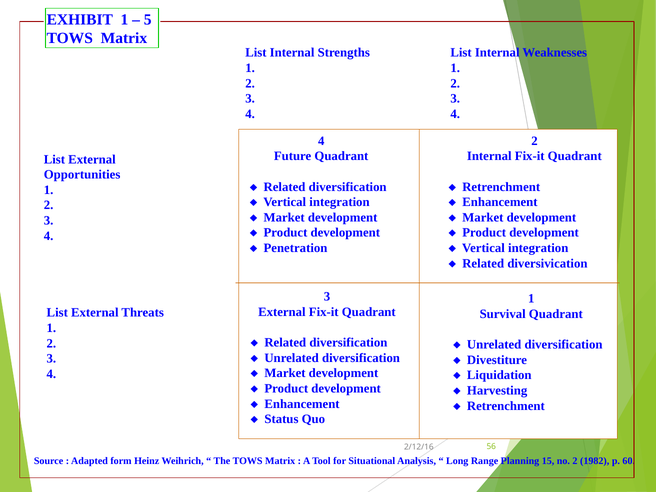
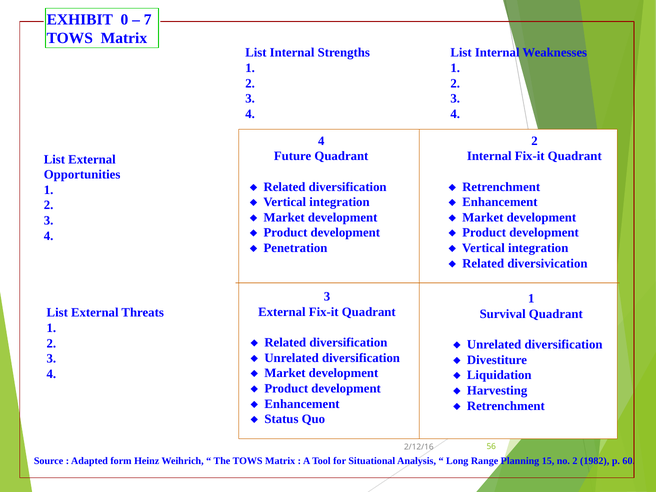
EXHIBIT 1: 1 -> 0
5: 5 -> 7
